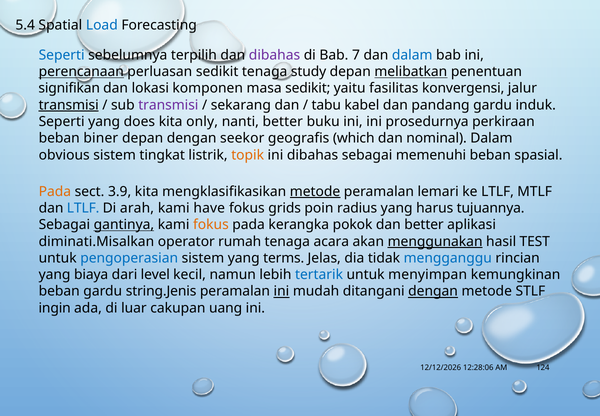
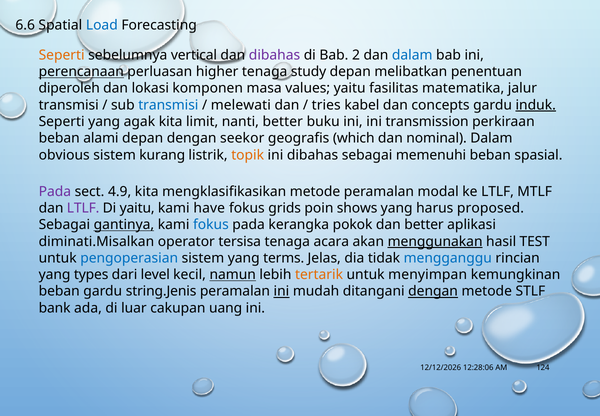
5.4: 5.4 -> 6.6
Seperti at (62, 55) colour: blue -> orange
terpilih: terpilih -> vertical
7: 7 -> 2
perluasan sedikit: sedikit -> higher
melibatkan underline: present -> none
signifikan: signifikan -> diperoleh
masa sedikit: sedikit -> values
konvergensi: konvergensi -> matematika
transmisi at (69, 105) underline: present -> none
transmisi at (168, 105) colour: purple -> blue
sekarang: sekarang -> melewati
tabu: tabu -> tries
pandang: pandang -> concepts
induk underline: none -> present
does: does -> agak
only: only -> limit
prosedurnya: prosedurnya -> transmission
biner: biner -> alami
tingkat: tingkat -> kurang
Pada at (55, 191) colour: orange -> purple
3.9: 3.9 -> 4.9
metode at (315, 191) underline: present -> none
lemari: lemari -> modal
LTLF at (83, 208) colour: blue -> purple
Di arah: arah -> yaitu
radius: radius -> shows
tujuannya: tujuannya -> proposed
fokus at (211, 225) colour: orange -> blue
rumah: rumah -> tersisa
biaya: biaya -> types
namun underline: none -> present
tertarik colour: blue -> orange
ingin: ingin -> bank
